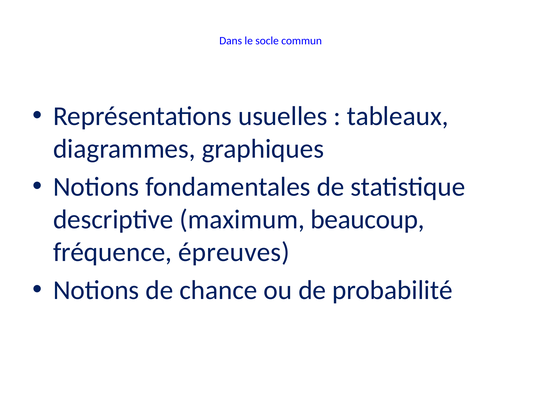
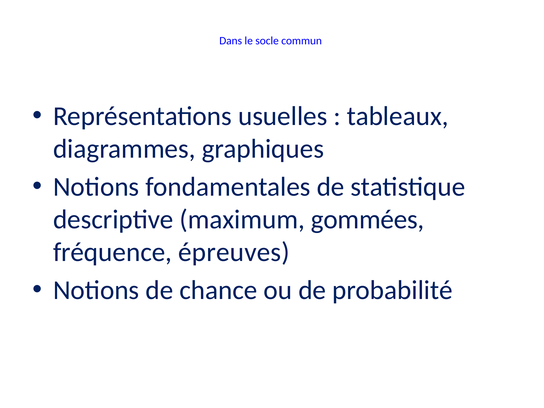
beaucoup: beaucoup -> gommées
